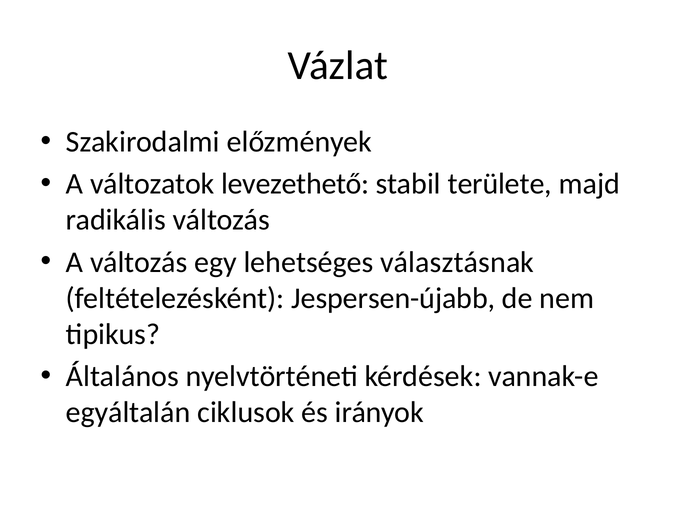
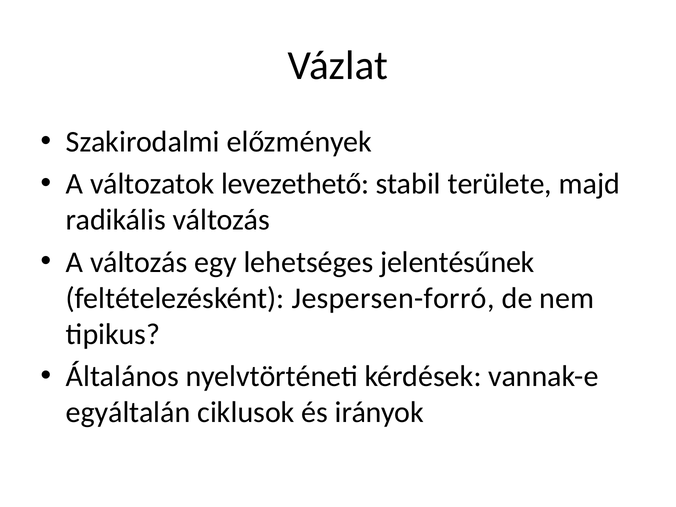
választásnak: választásnak -> jelentésűnek
Jespersen-újabb: Jespersen-újabb -> Jespersen-forró
